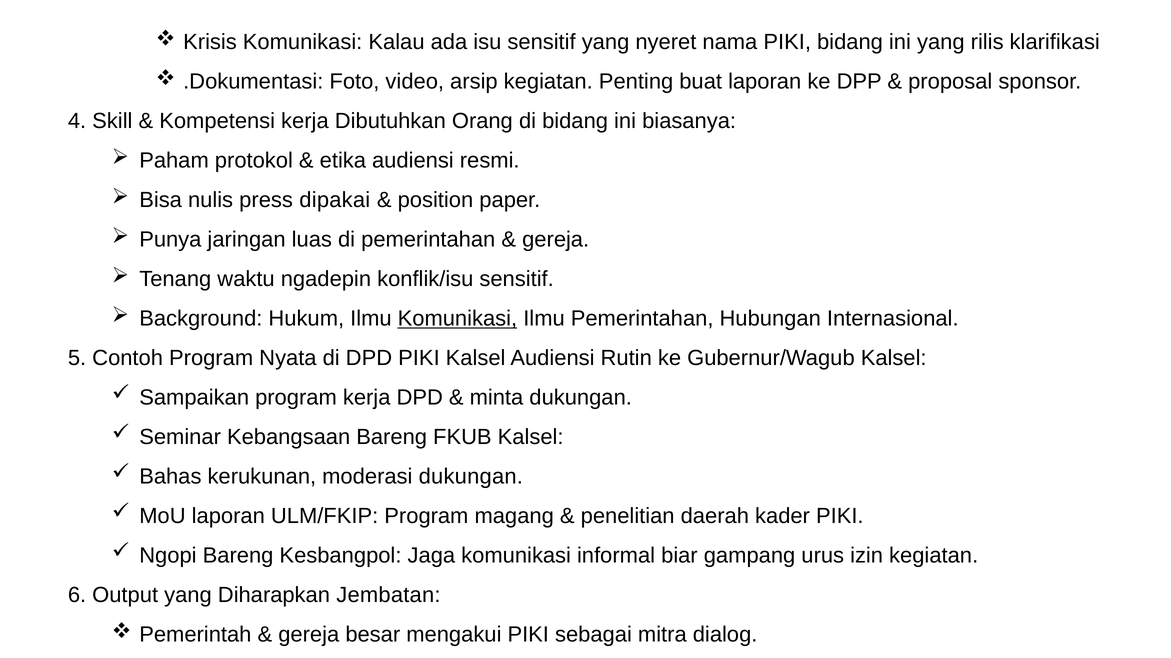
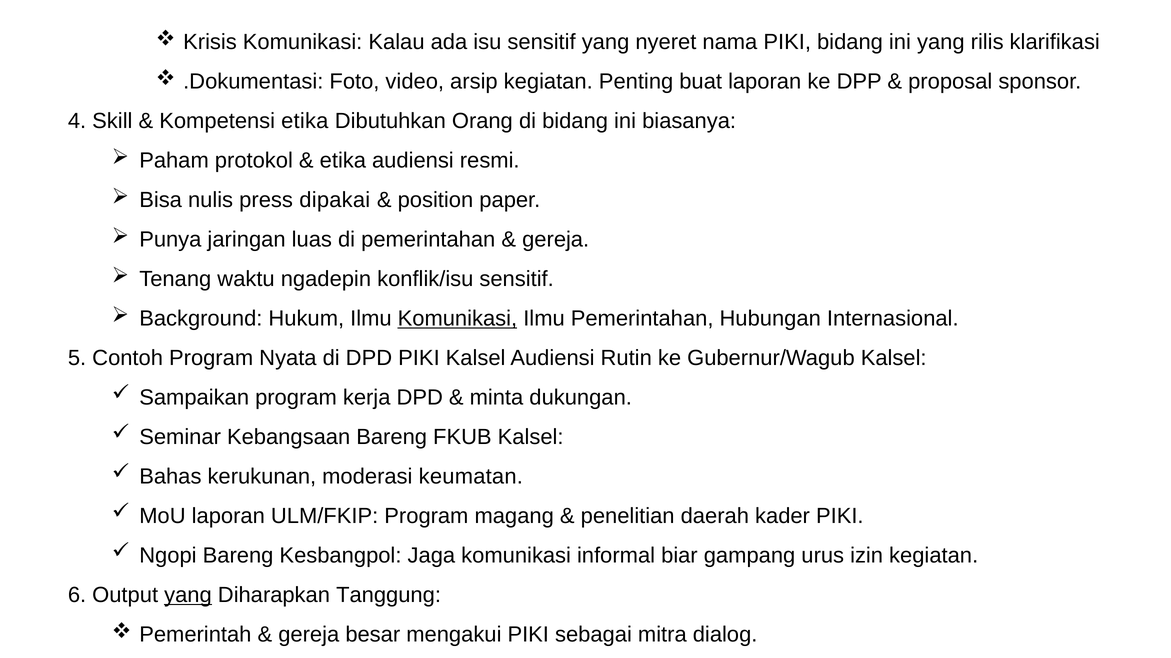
Kompetensi kerja: kerja -> etika
moderasi dukungan: dukungan -> keumatan
yang at (188, 596) underline: none -> present
Jembatan: Jembatan -> Tanggung
